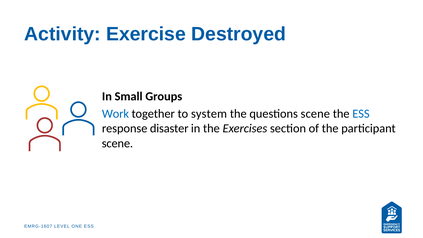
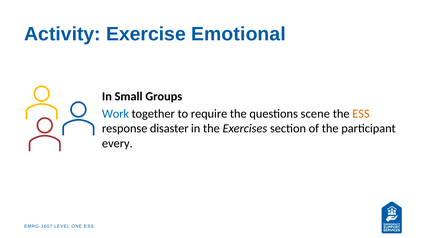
Destroyed: Destroyed -> Emotional
system: system -> require
ESS at (361, 114) colour: blue -> orange
scene at (117, 143): scene -> every
